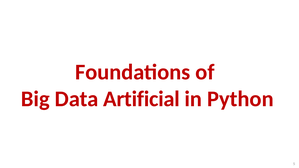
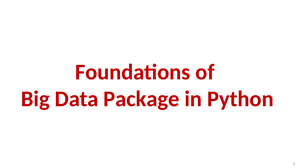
Artificial: Artificial -> Package
